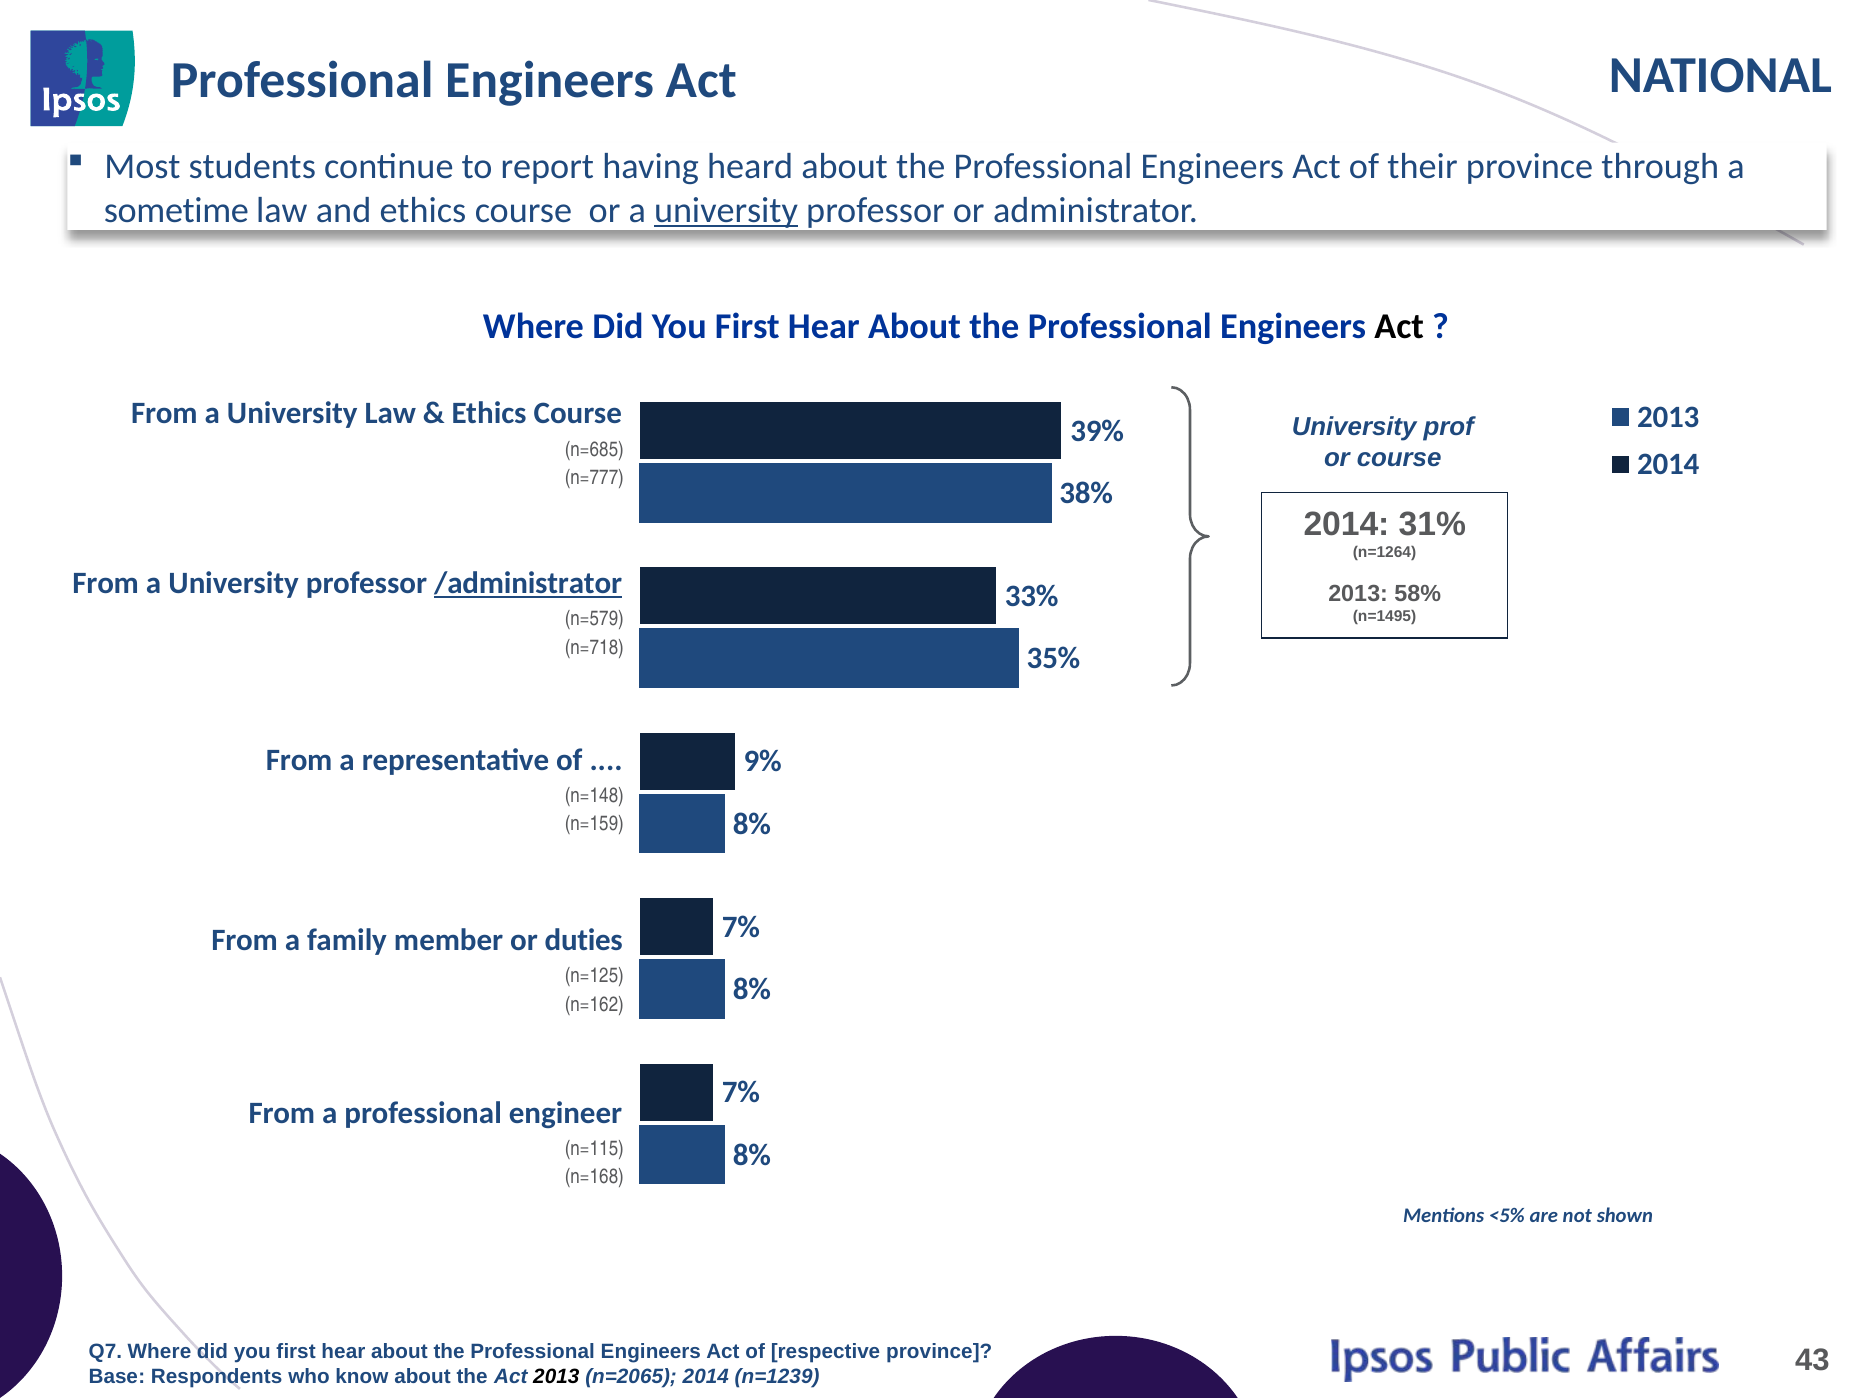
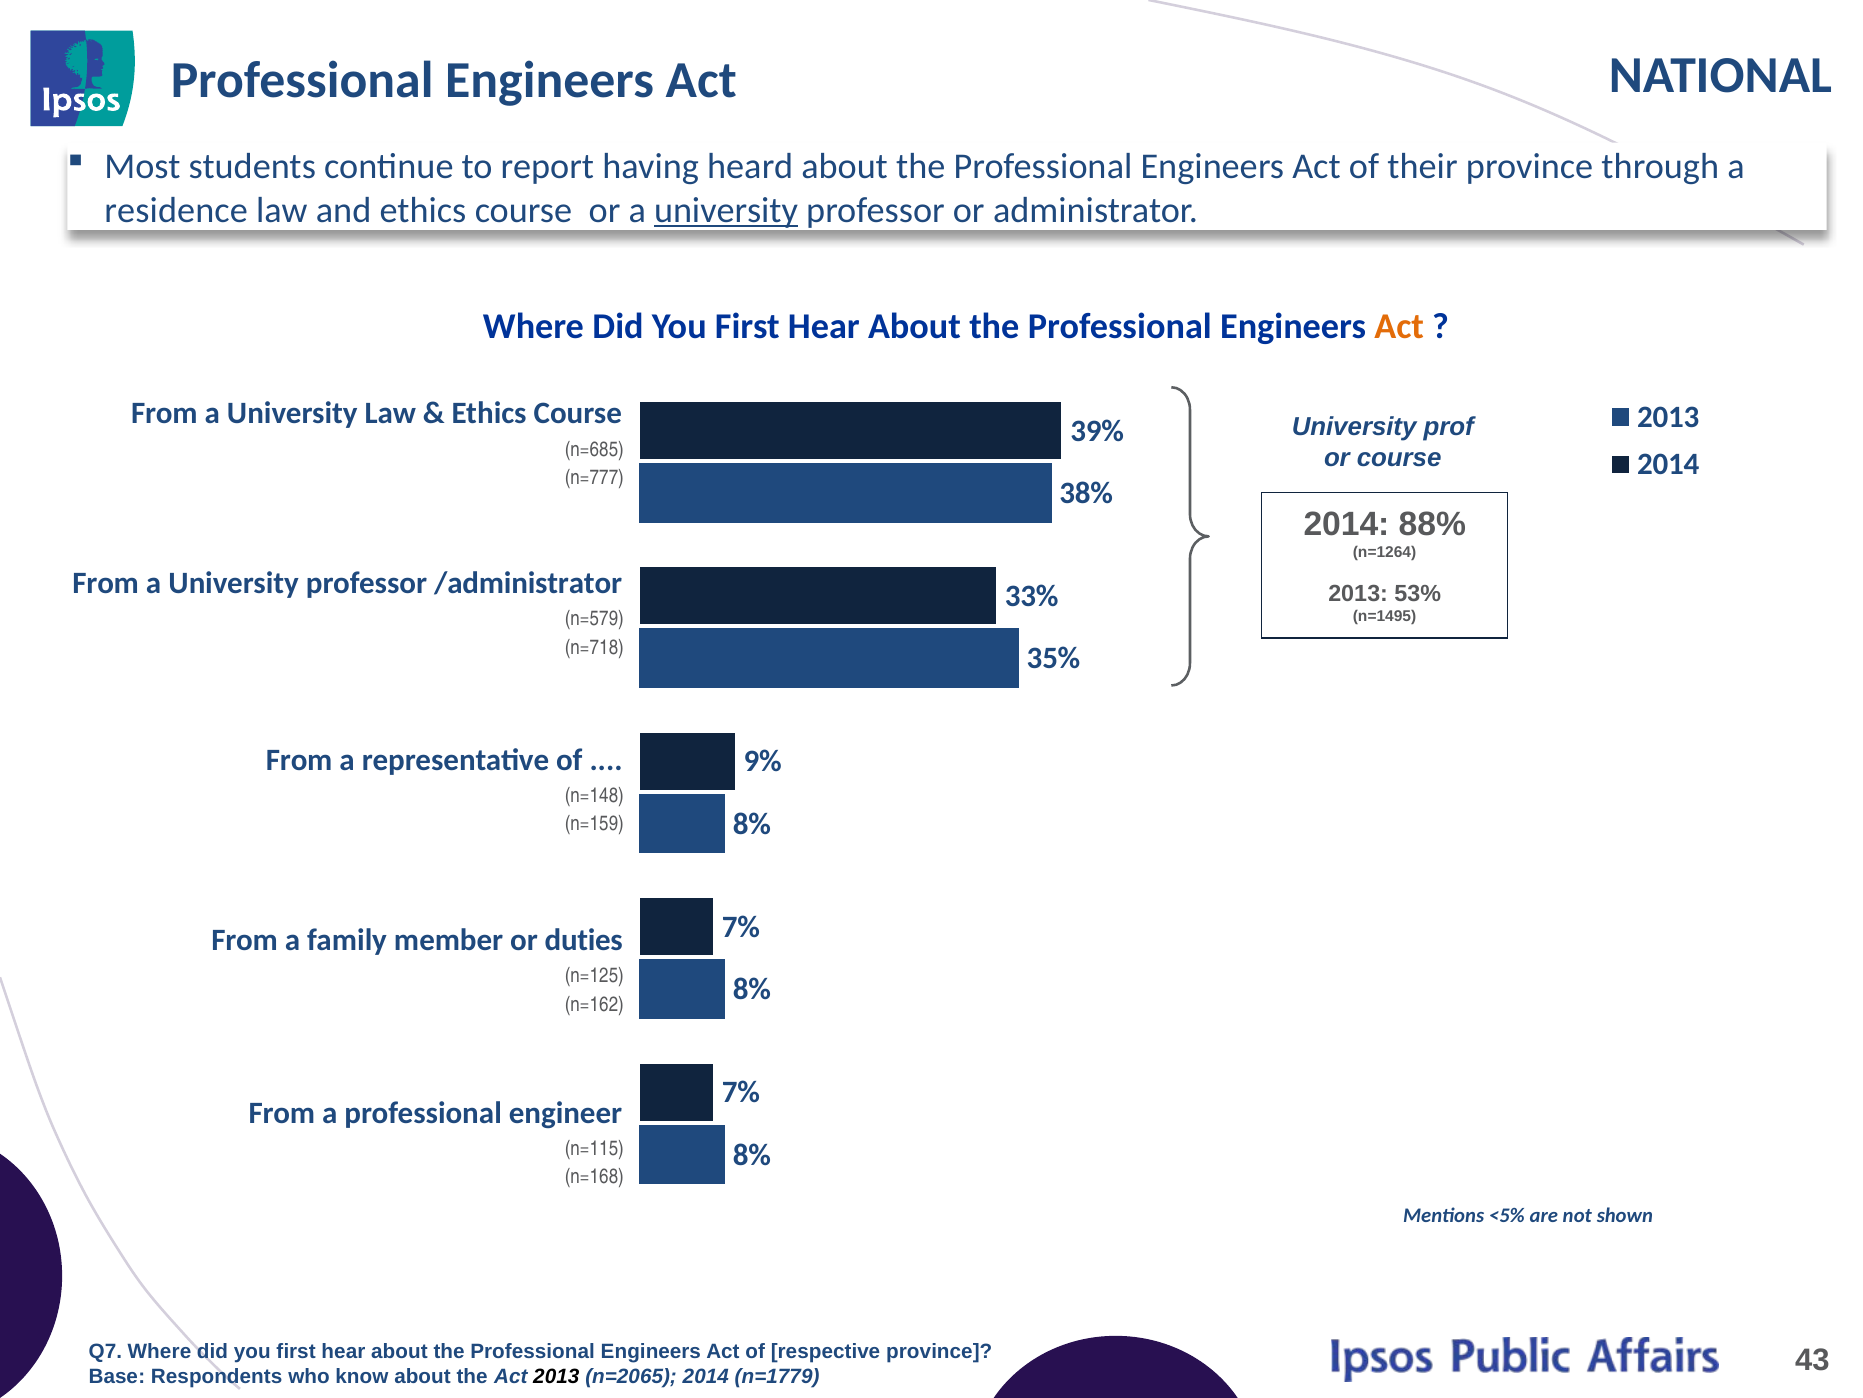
sometime: sometime -> residence
Act at (1399, 326) colour: black -> orange
31%: 31% -> 88%
/administrator underline: present -> none
58%: 58% -> 53%
n=1239: n=1239 -> n=1779
